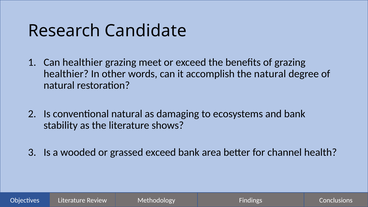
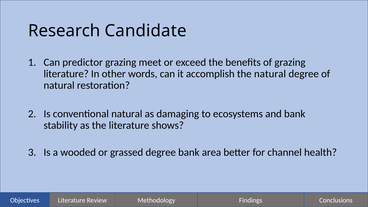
Can healthier: healthier -> predictor
healthier at (66, 74): healthier -> literature
grassed exceed: exceed -> degree
